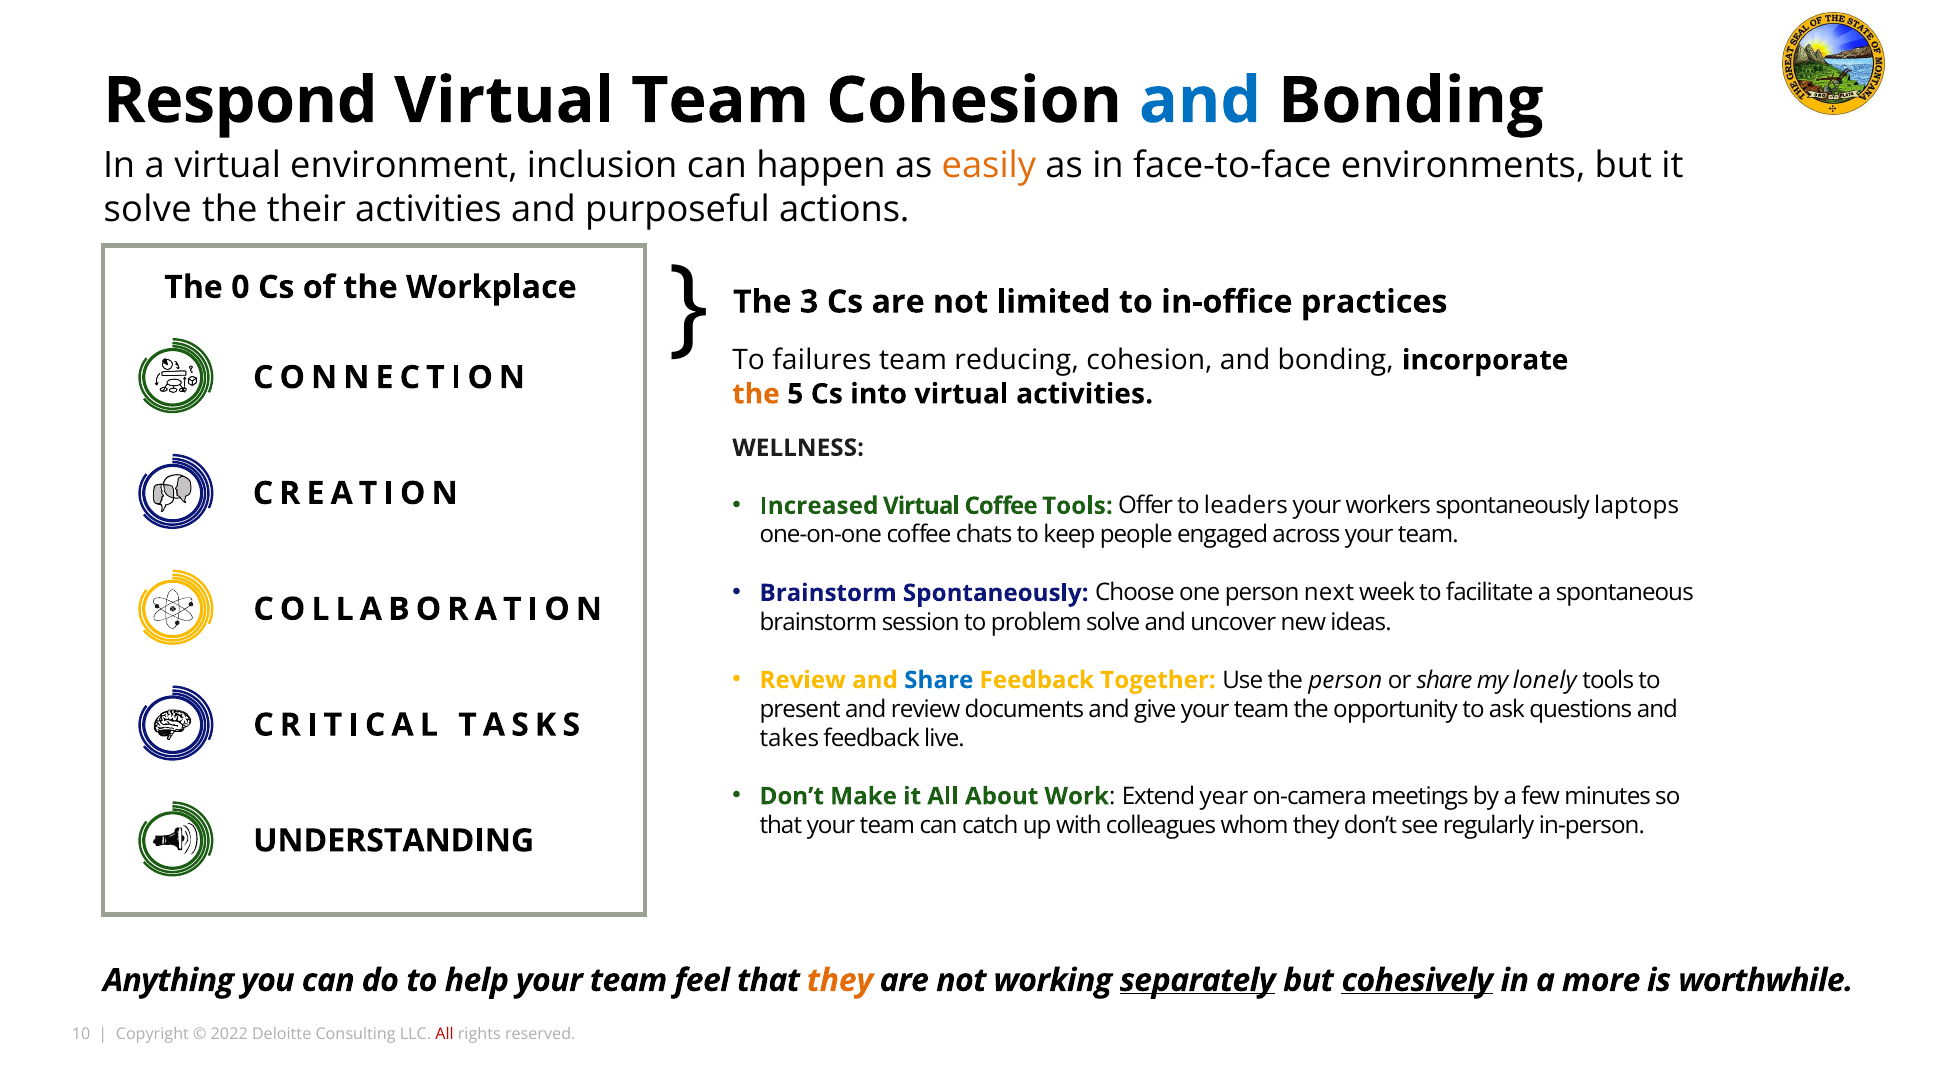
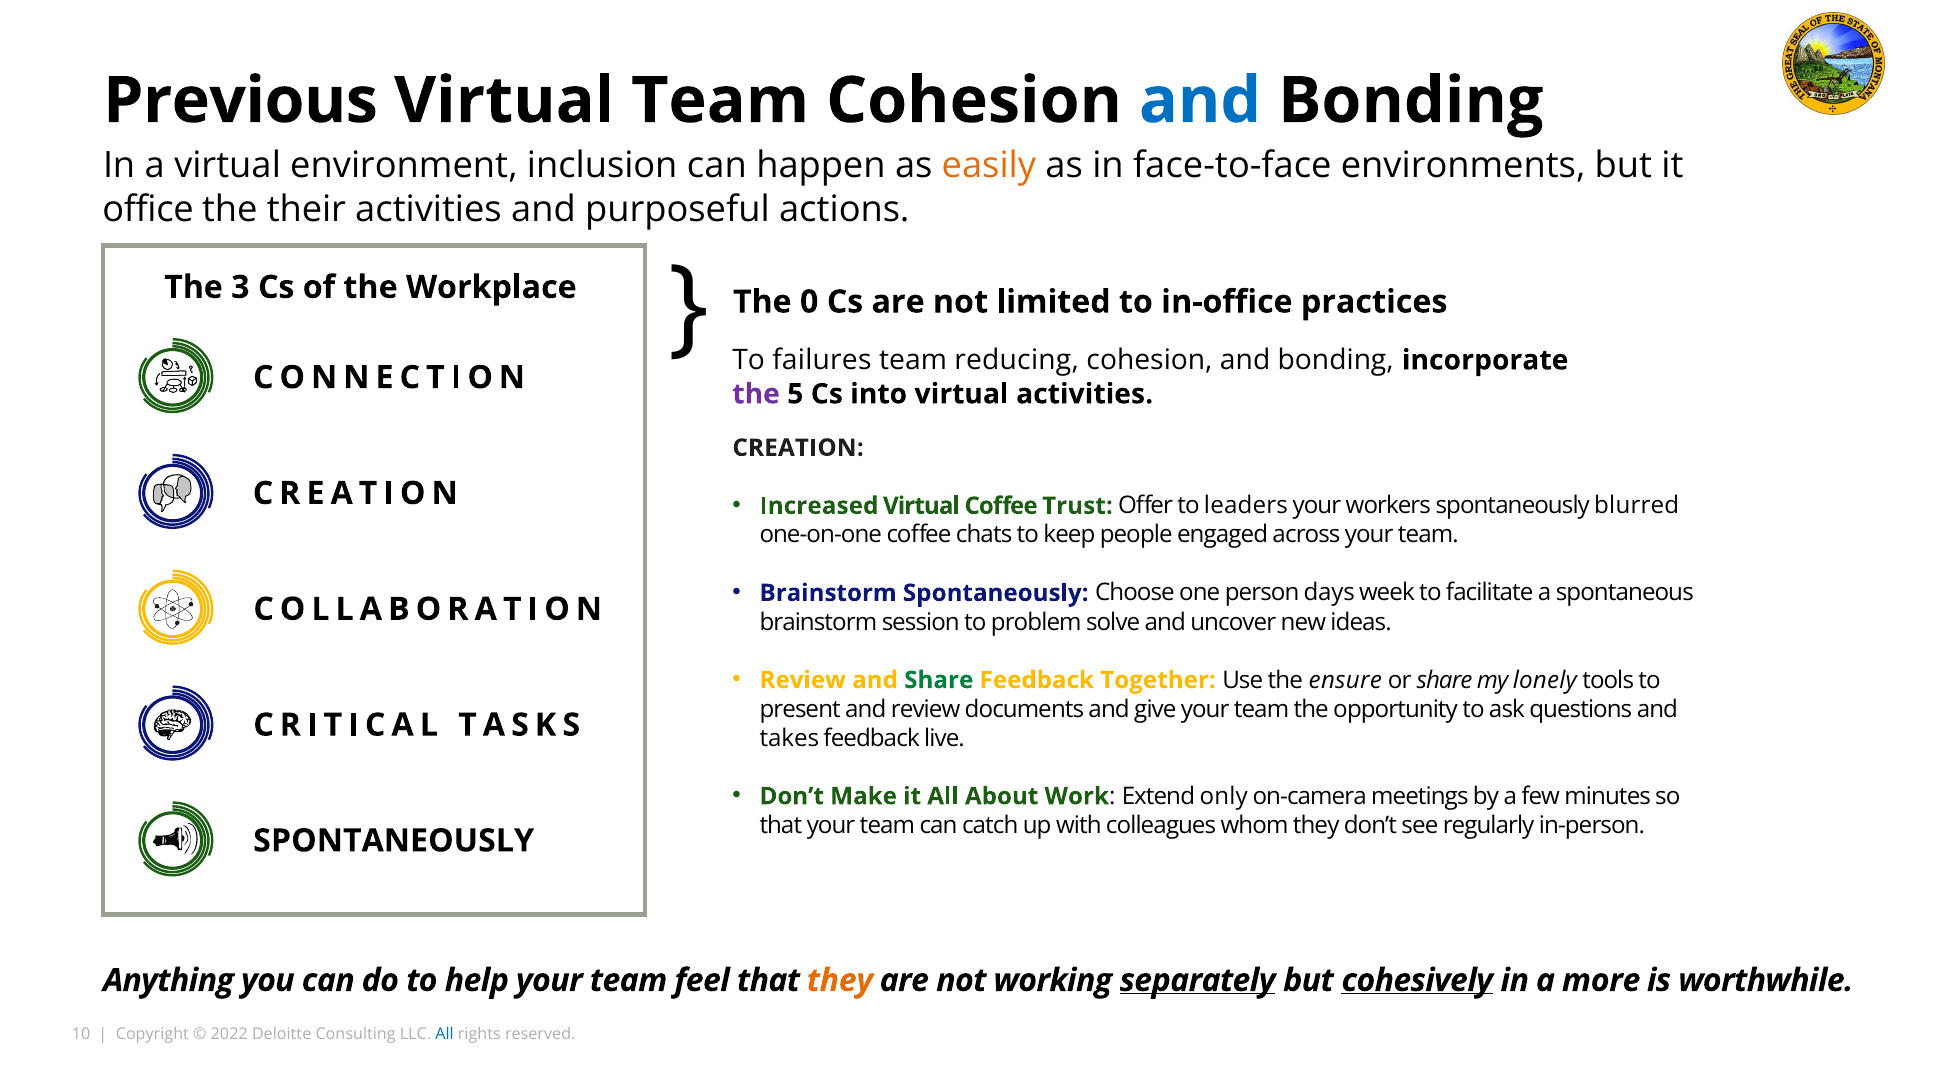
Respond: Respond -> Previous
solve at (148, 209): solve -> office
0: 0 -> 3
3: 3 -> 0
the at (756, 394) colour: orange -> purple
WELLNESS at (798, 448): WELLNESS -> CREATION
Coffee Tools: Tools -> Trust
laptops: laptops -> blurred
next: next -> days
Share at (939, 680) colour: blue -> green
the person: person -> ensure
year: year -> only
UNDERSTANDING at (394, 841): UNDERSTANDING -> SPONTANEOUSLY
All at (444, 1034) colour: red -> blue
